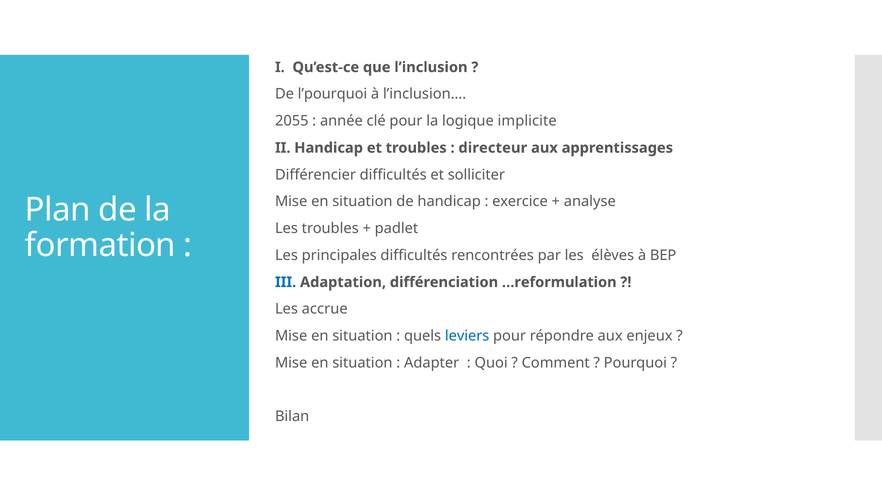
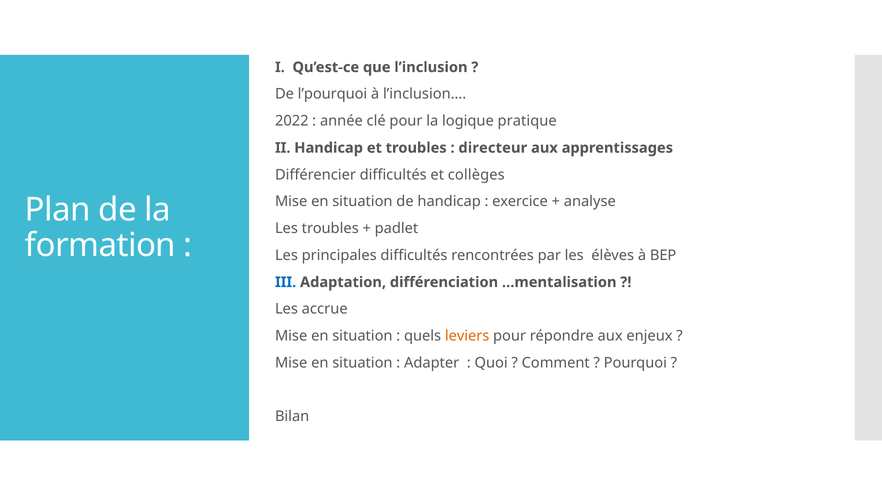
2055: 2055 -> 2022
implicite: implicite -> pratique
solliciter: solliciter -> collèges
…reformulation: …reformulation -> …mentalisation
leviers colour: blue -> orange
